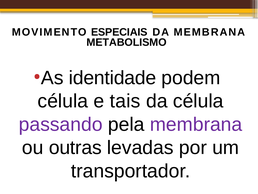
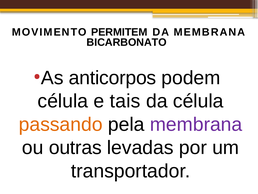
ESPECIAIS: ESPECIAIS -> PERMITEM
METABOLISMO: METABOLISMO -> BICARBONATO
identidade: identidade -> anticorpos
passando colour: purple -> orange
